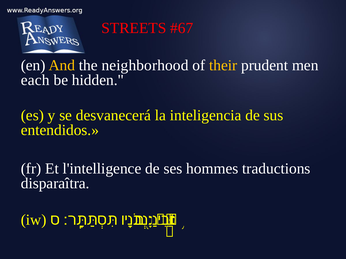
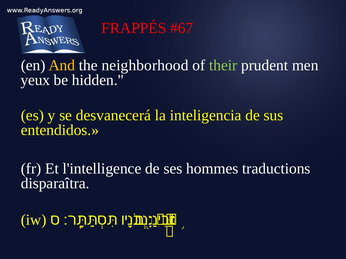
STREETS: STREETS -> FRAPPÉS
their colour: yellow -> light green
each: each -> yeux
